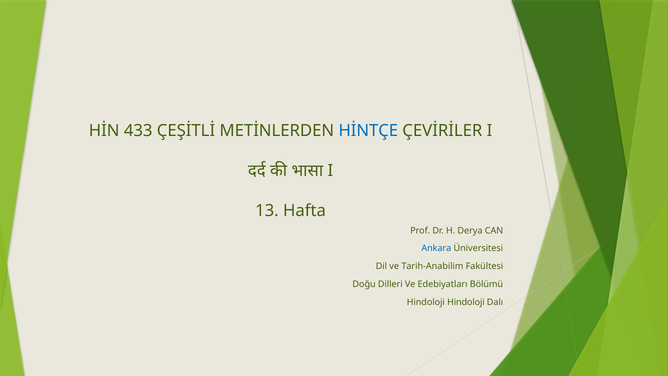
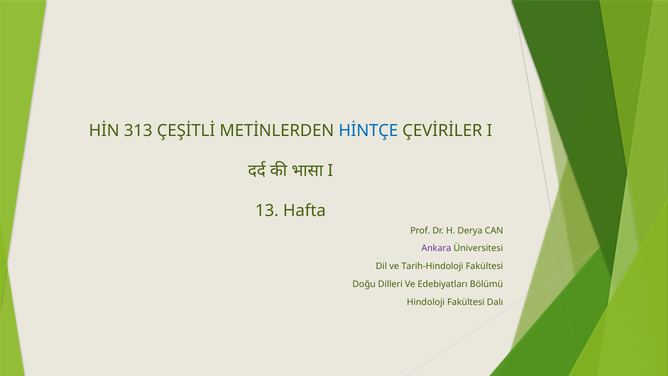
433: 433 -> 313
Ankara colour: blue -> purple
Tarih-Anabilim: Tarih-Anabilim -> Tarih-Hindoloji
Hindoloji Hindoloji: Hindoloji -> Fakültesi
